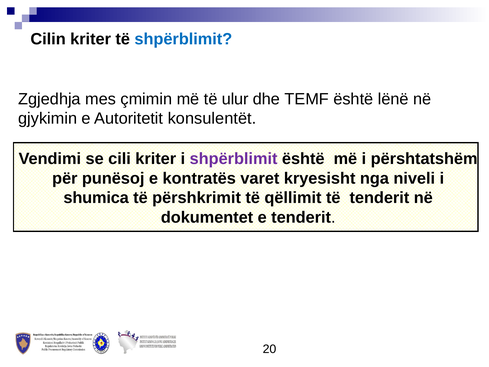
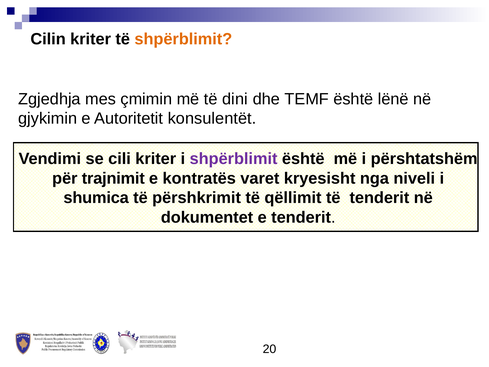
shpërblimit at (183, 39) colour: blue -> orange
ulur: ulur -> dini
punësoj: punësoj -> trajnimit
